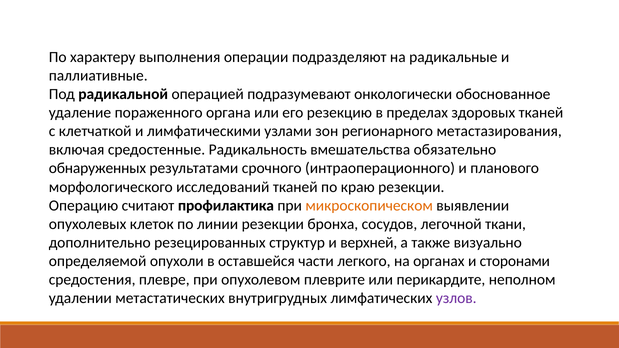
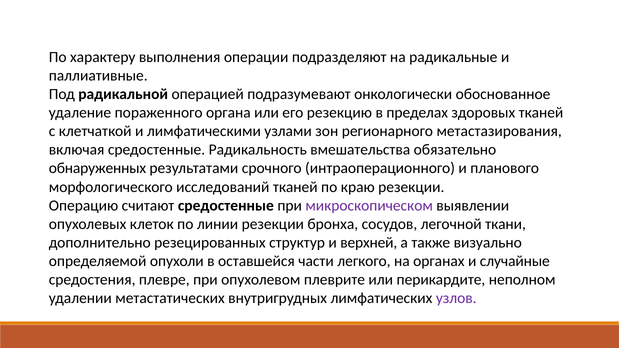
считают профилактика: профилактика -> средостенные
микроскопическом colour: orange -> purple
сторонами: сторонами -> случайные
